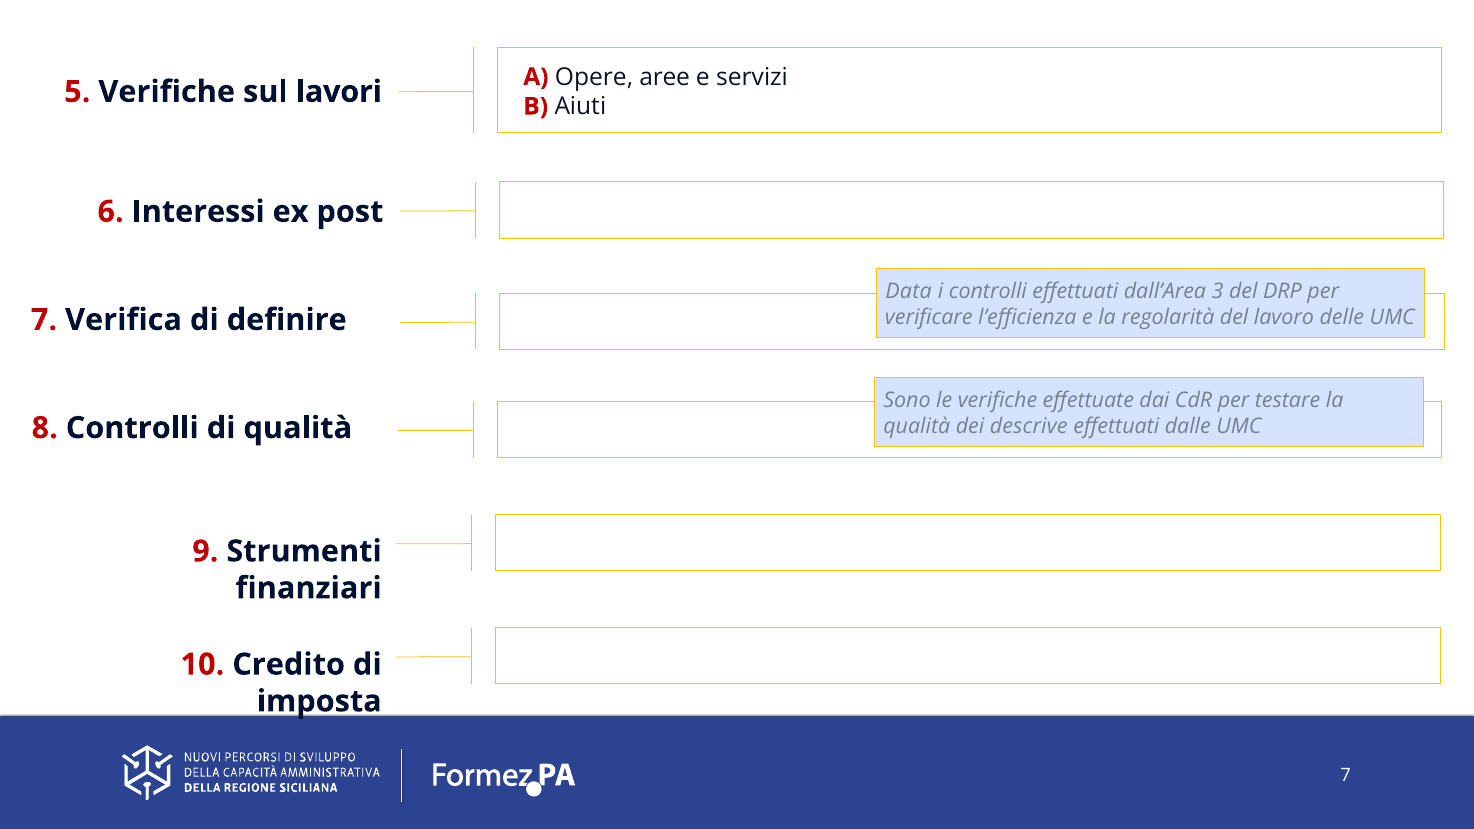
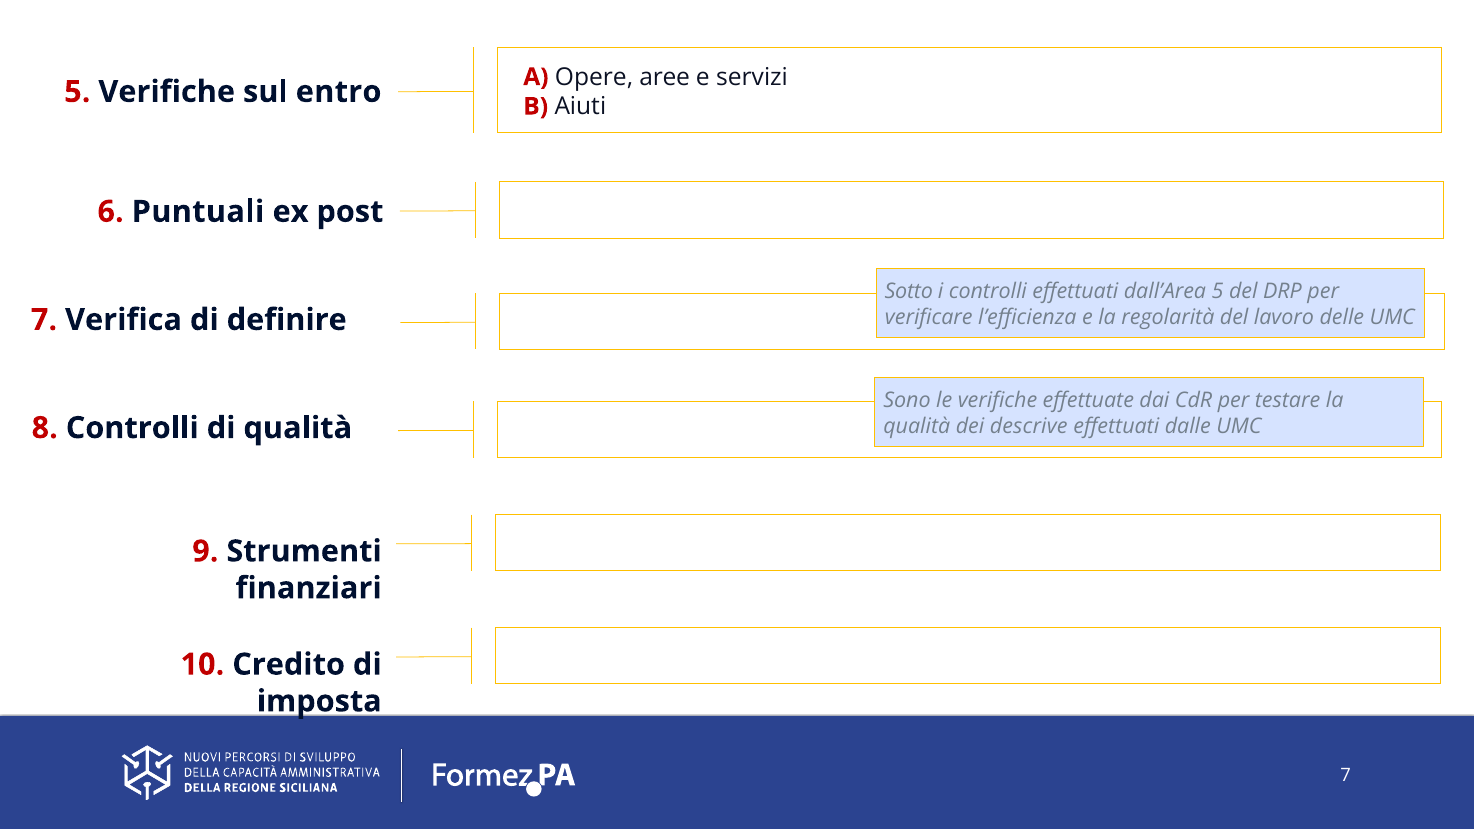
lavori: lavori -> entro
Interessi: Interessi -> Puntuali
Data: Data -> Sotto
dall’Area 3: 3 -> 5
